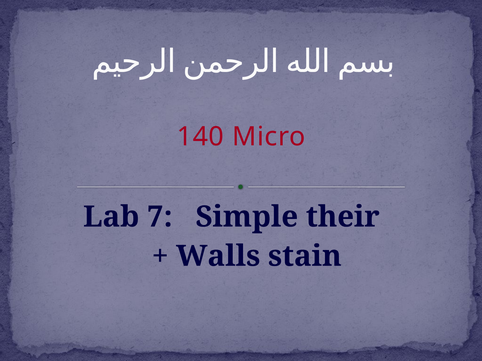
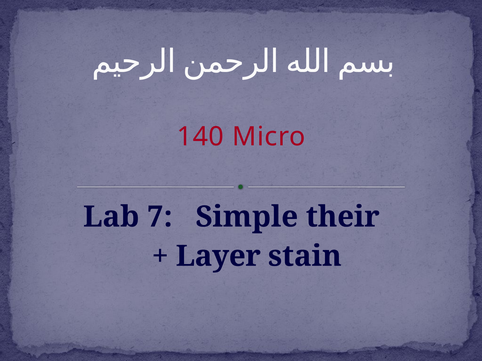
Walls: Walls -> Layer
